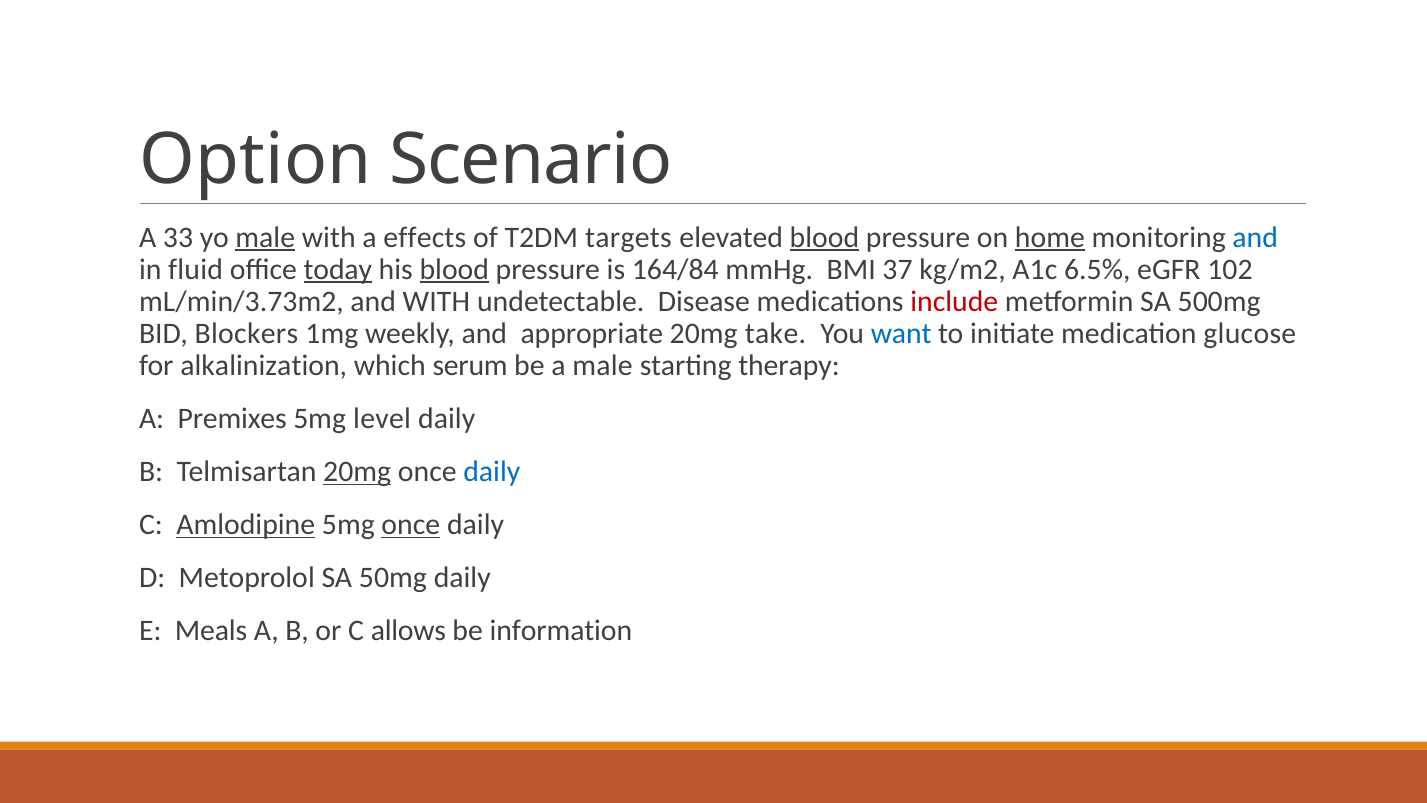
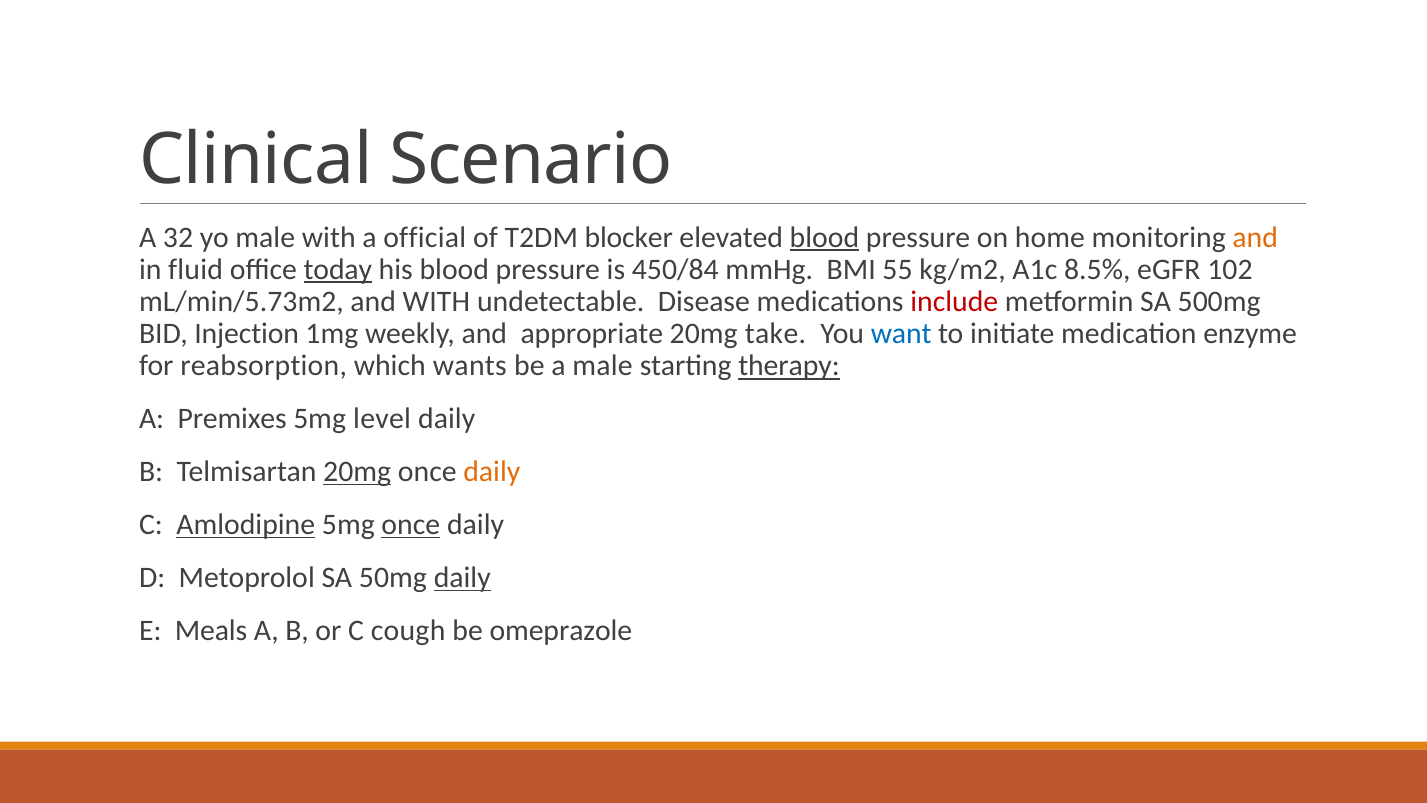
Option: Option -> Clinical
33: 33 -> 32
male at (265, 237) underline: present -> none
effects: effects -> official
targets: targets -> blocker
home underline: present -> none
and at (1255, 237) colour: blue -> orange
blood at (454, 269) underline: present -> none
164/84: 164/84 -> 450/84
37: 37 -> 55
6.5%: 6.5% -> 8.5%
mL/min/3.73m2: mL/min/3.73m2 -> mL/min/5.73m2
Blockers: Blockers -> Injection
glucose: glucose -> enzyme
alkalinization: alkalinization -> reabsorption
serum: serum -> wants
therapy underline: none -> present
daily at (492, 472) colour: blue -> orange
daily at (462, 577) underline: none -> present
allows: allows -> cough
information: information -> omeprazole
